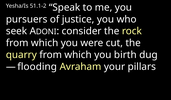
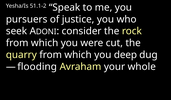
birth: birth -> deep
pillars: pillars -> whole
